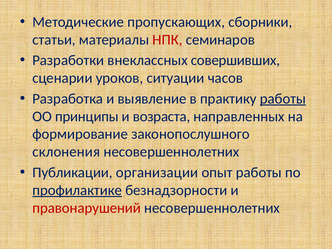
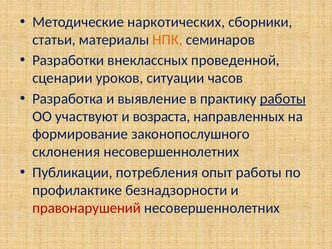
пропускающих: пропускающих -> наркотических
НПК colour: red -> orange
совершивших: совершивших -> проведенной
принципы: принципы -> участвуют
организации: организации -> потребления
профилактике underline: present -> none
